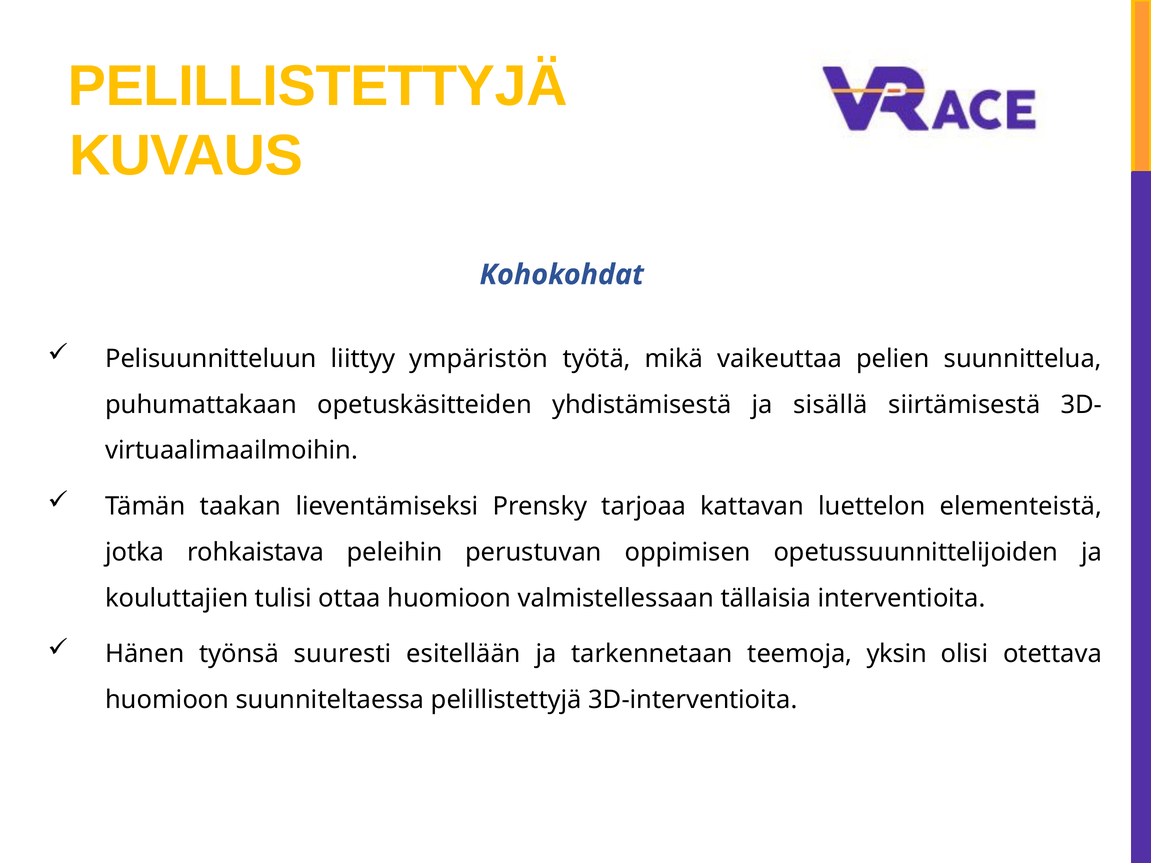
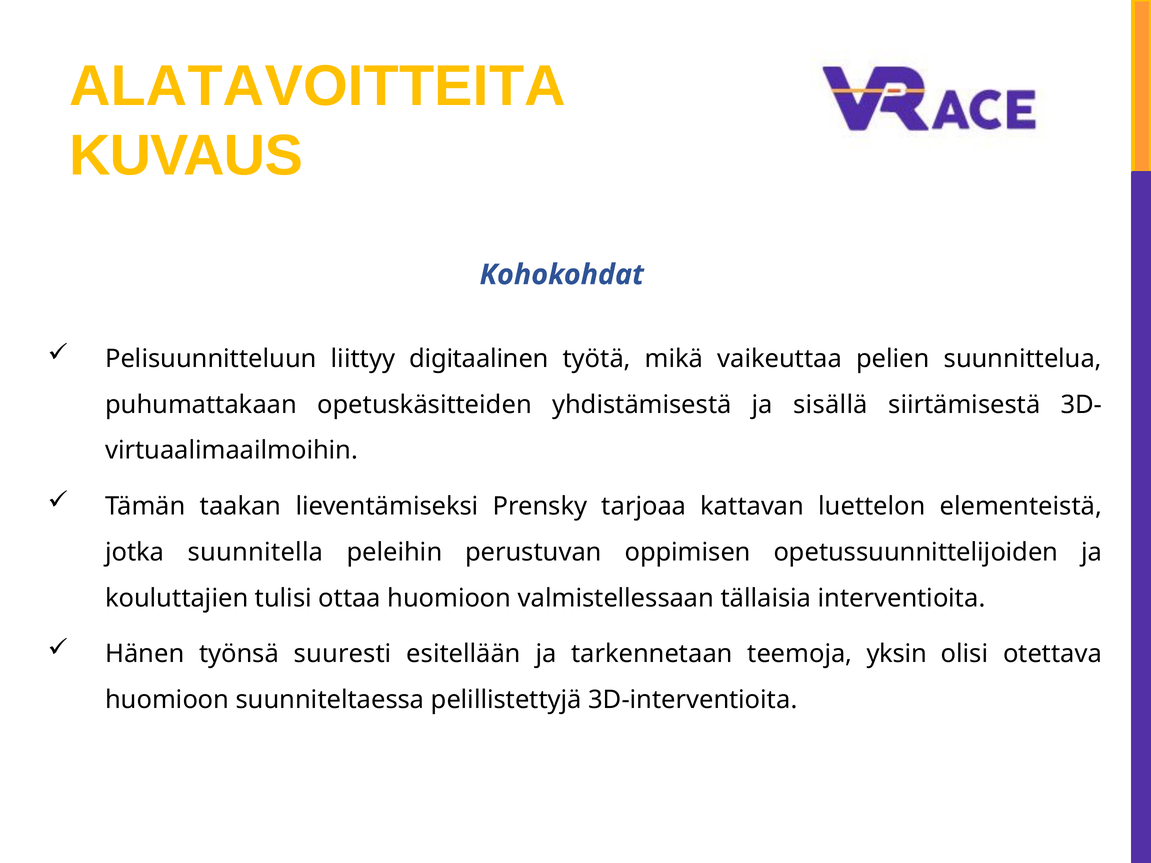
PELILLISTETTYJÄ at (318, 87): PELILLISTETTYJÄ -> ALATAVOITTEITA
ympäristön: ympäristön -> digitaalinen
rohkaistava: rohkaistava -> suunnitella
